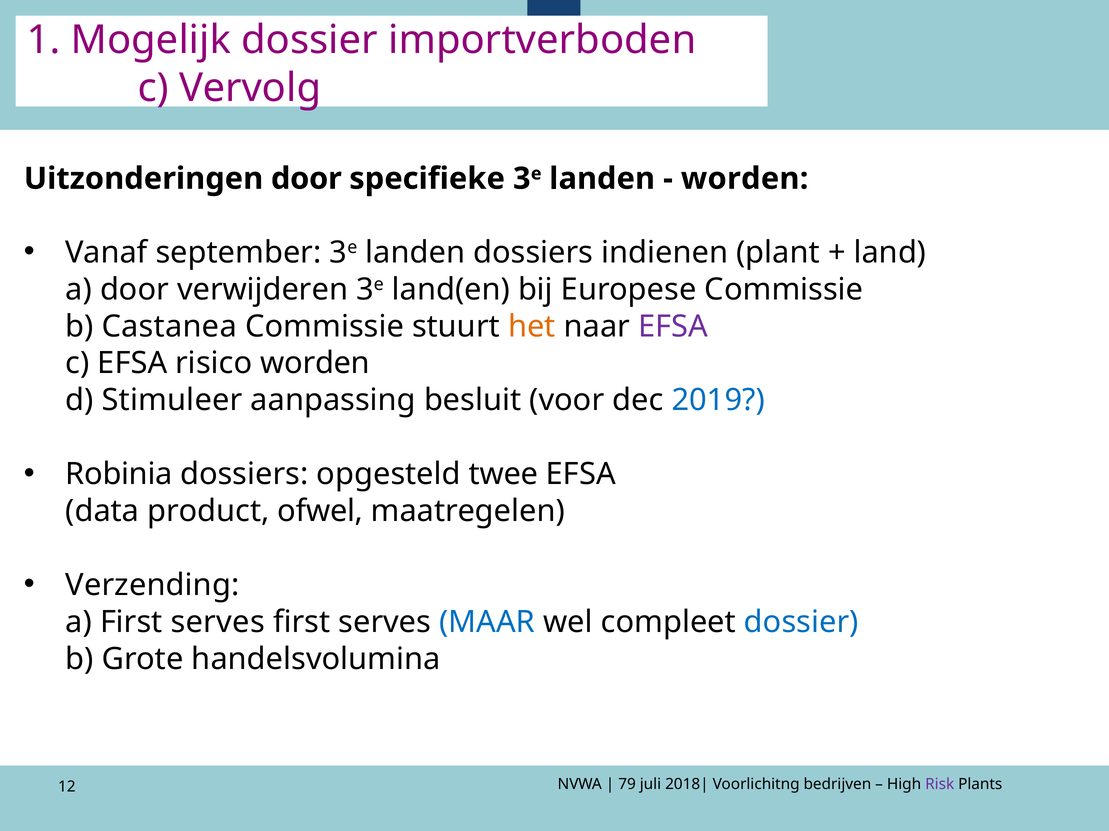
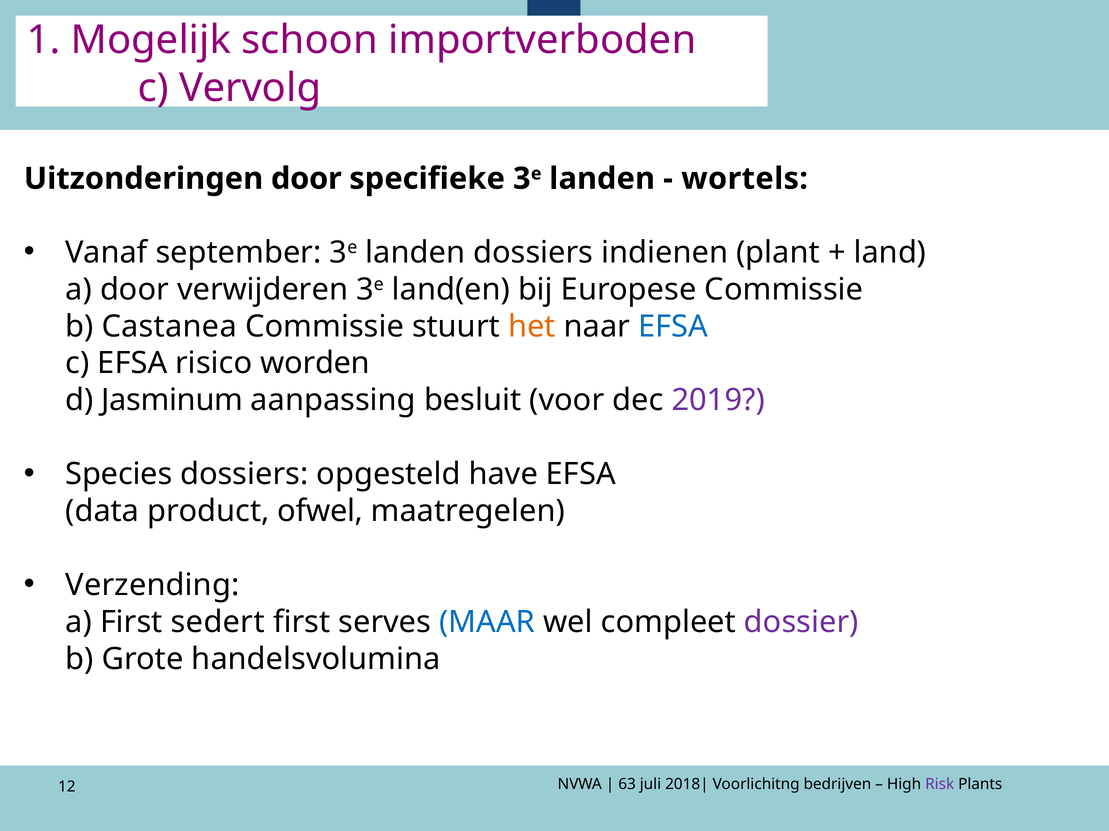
Mogelijk dossier: dossier -> schoon
worden at (745, 179): worden -> wortels
EFSA at (673, 327) colour: purple -> blue
Stimuleer: Stimuleer -> Jasminum
2019 colour: blue -> purple
Robinia: Robinia -> Species
twee: twee -> have
a First serves: serves -> sedert
dossier at (801, 623) colour: blue -> purple
79: 79 -> 63
